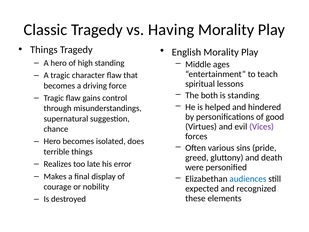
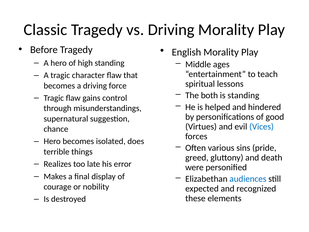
vs Having: Having -> Driving
Things at (44, 50): Things -> Before
Vices colour: purple -> blue
